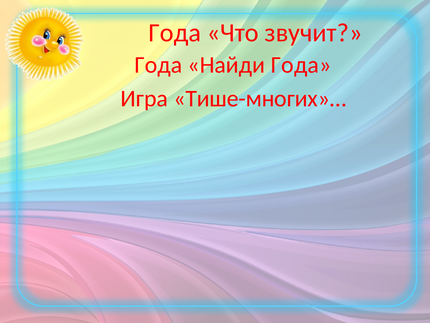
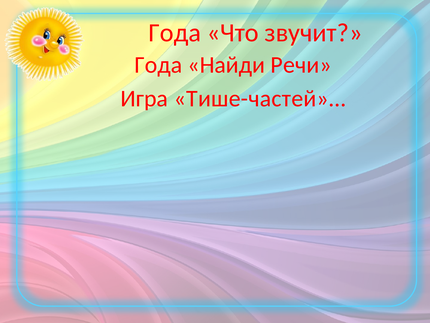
Найди Года: Года -> Речи
Тише-многих»…: Тише-многих»… -> Тише-частей»…
